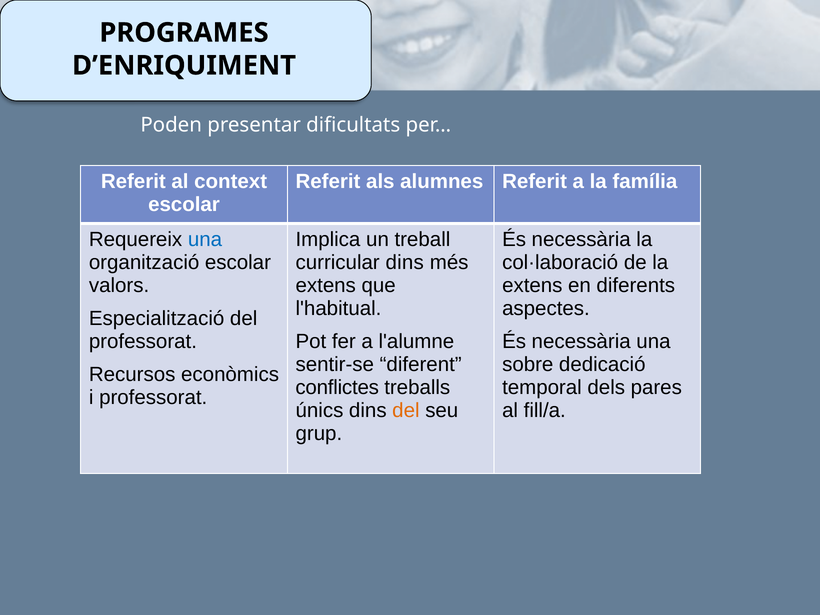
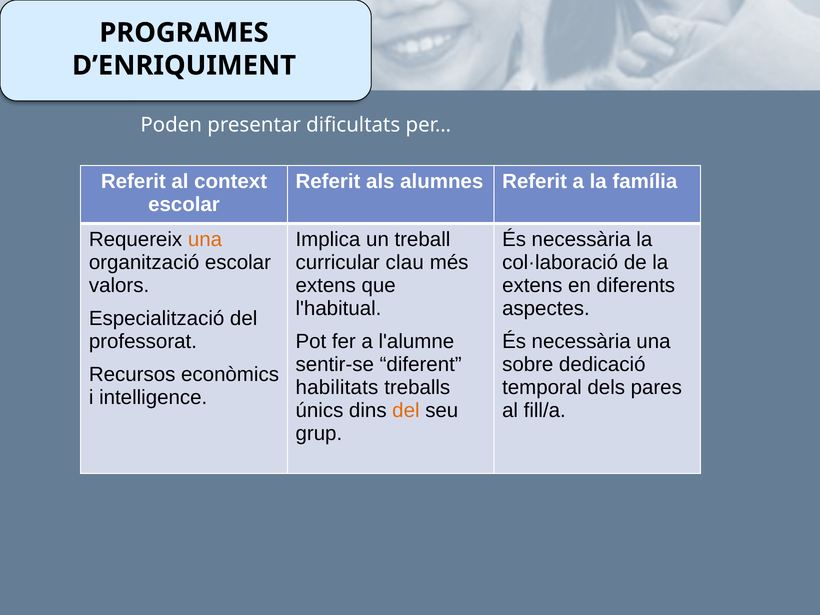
una at (205, 239) colour: blue -> orange
curricular dins: dins -> clau
conflictes: conflictes -> habilitats
i professorat: professorat -> intelligence
